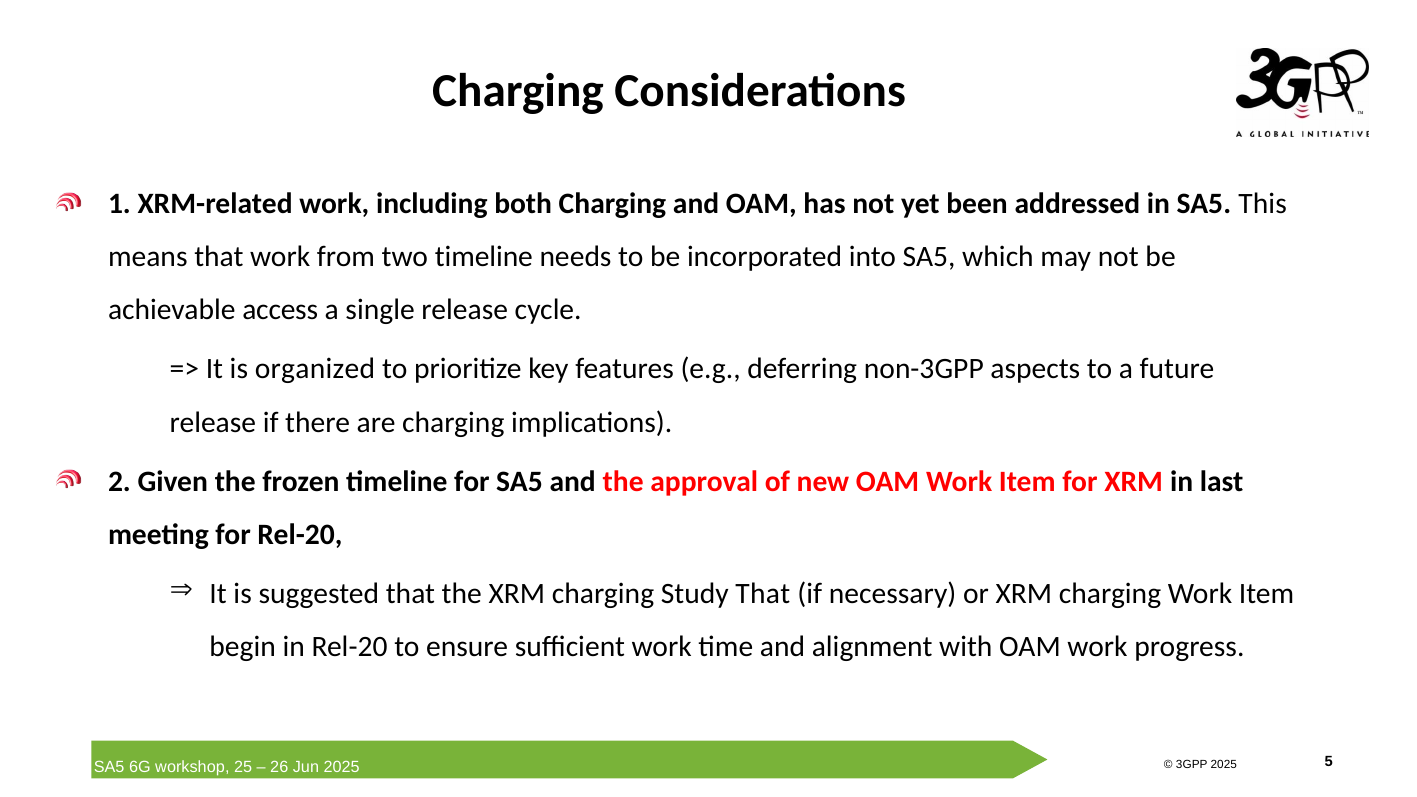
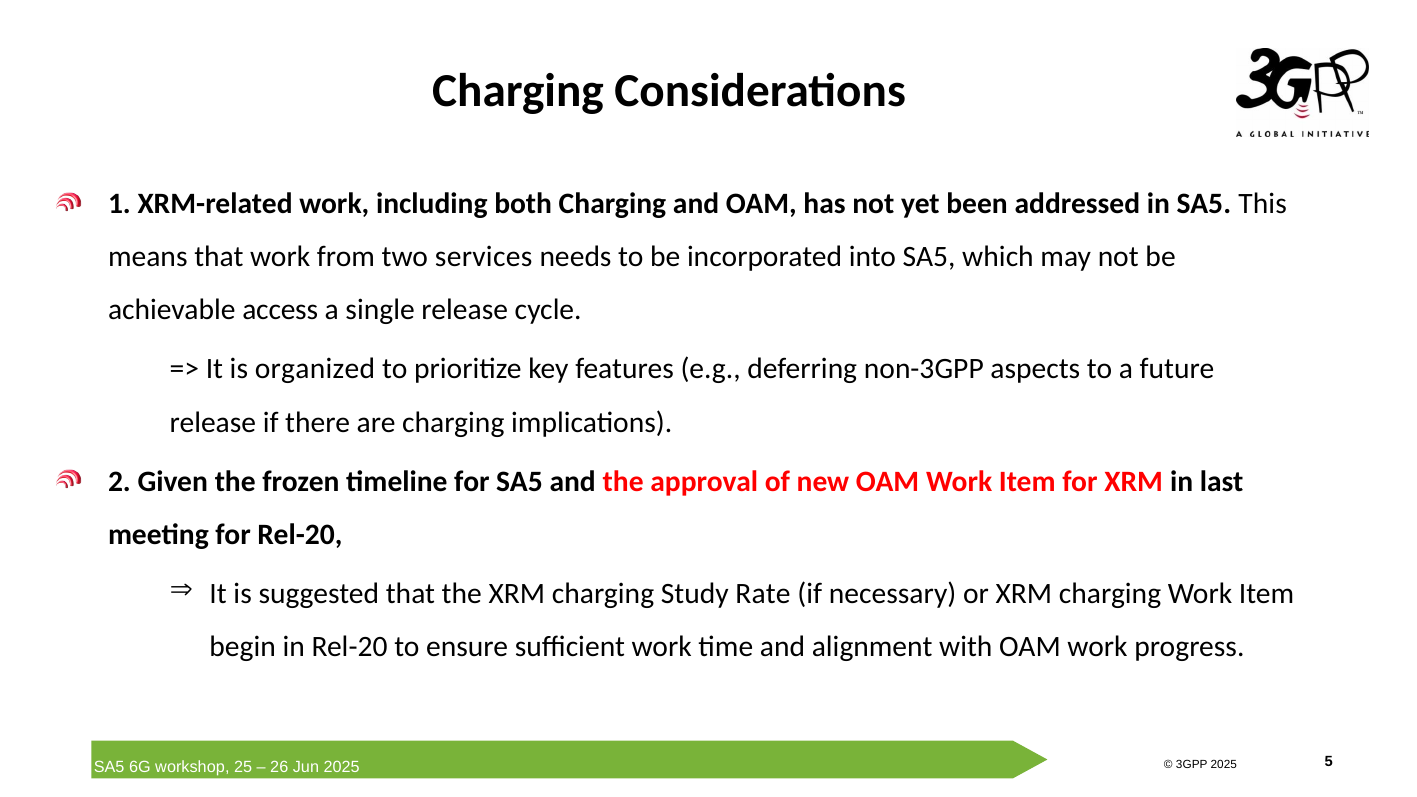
two timeline: timeline -> services
Study That: That -> Rate
